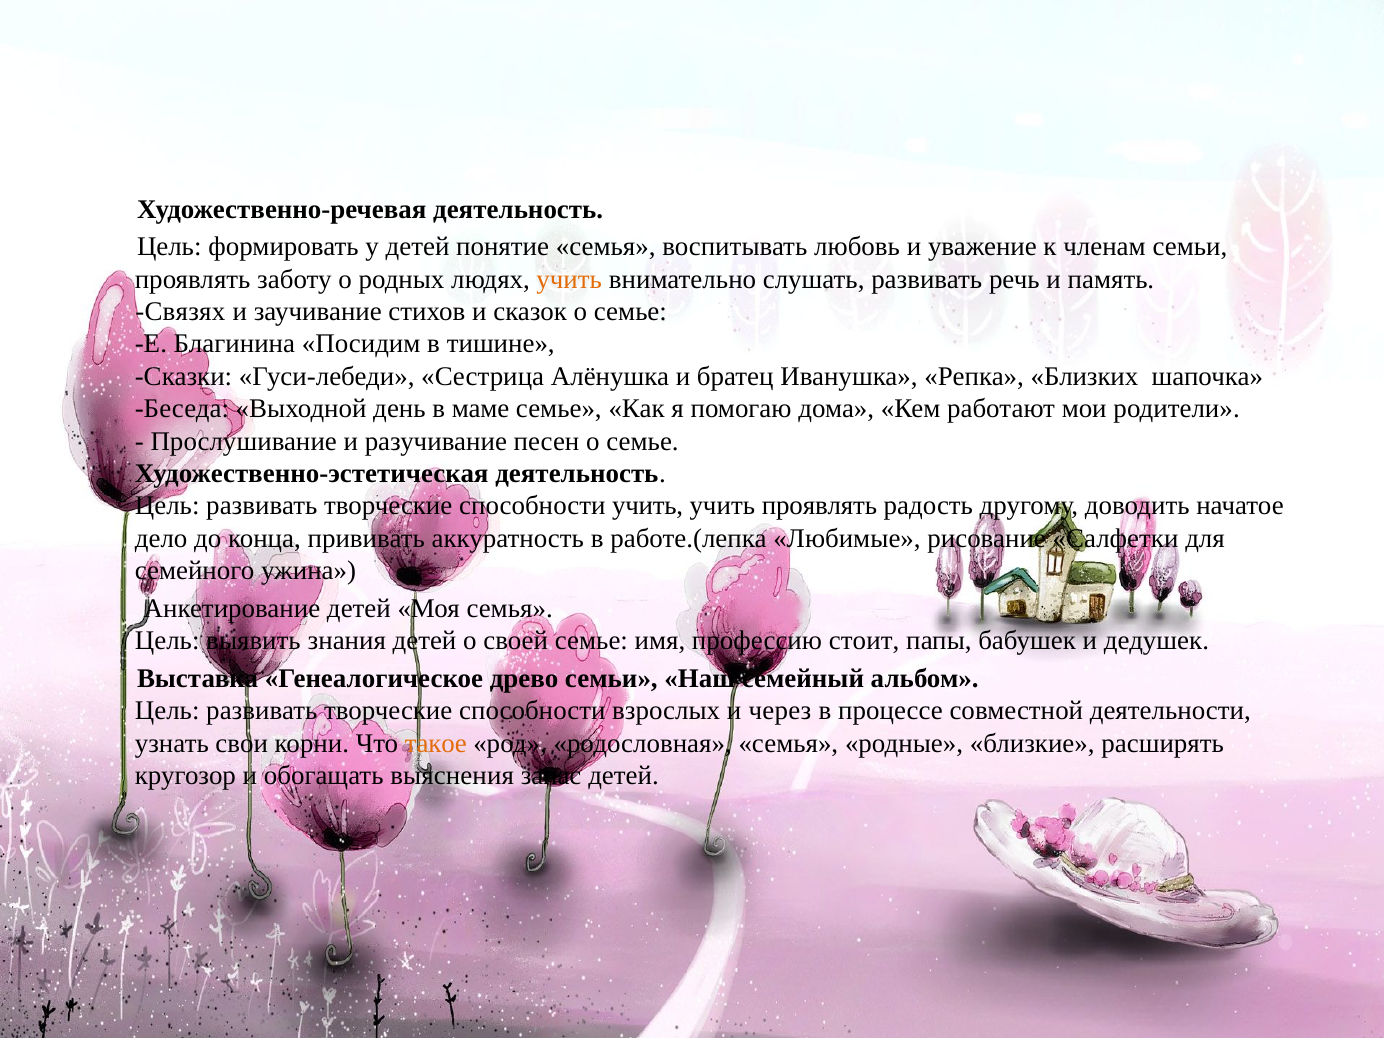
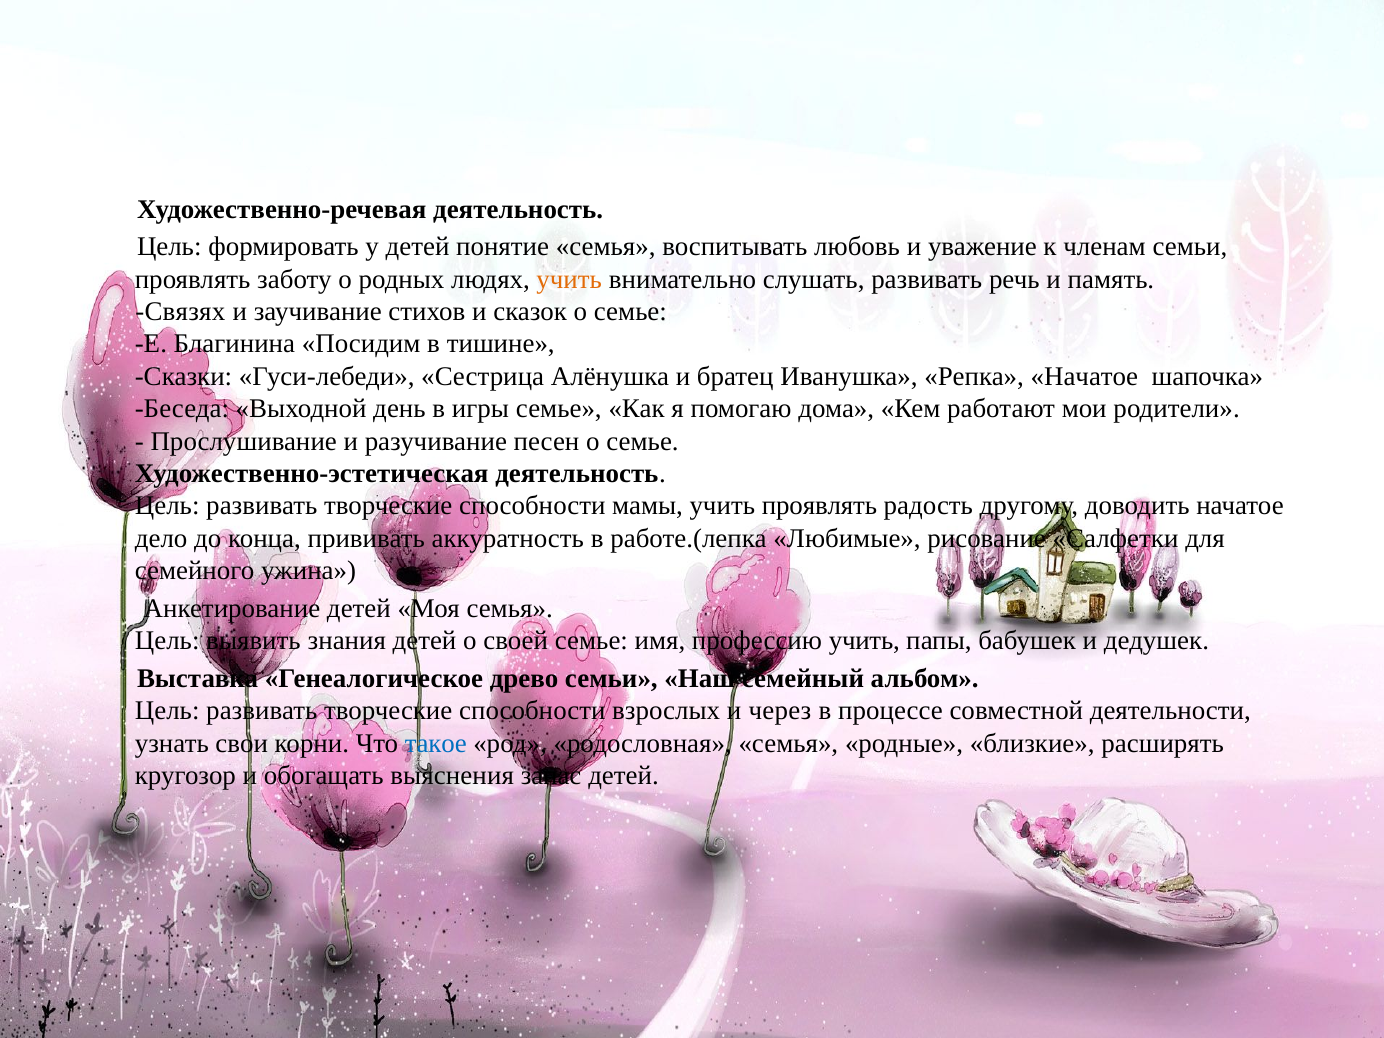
Репка Близких: Близких -> Начатое
маме: маме -> игры
способности учить: учить -> мамы
профессию стоит: стоит -> учить
такое colour: orange -> blue
